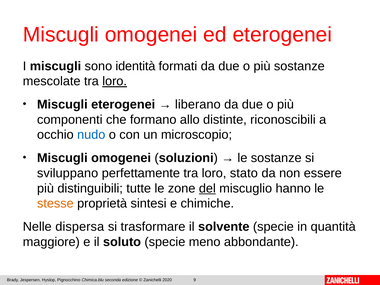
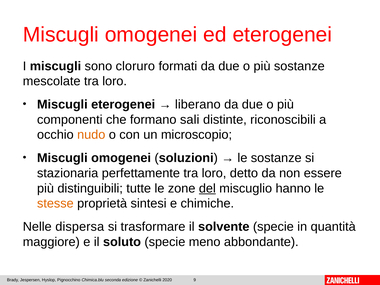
identità: identità -> cloruro
loro at (115, 81) underline: present -> none
allo: allo -> sali
nudo colour: blue -> orange
sviluppano: sviluppano -> stazionaria
stato: stato -> detto
